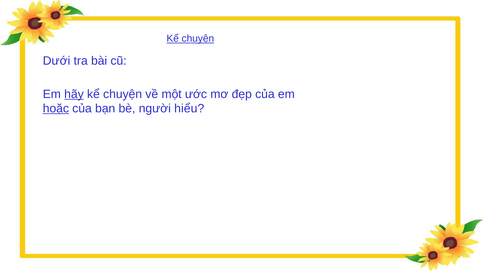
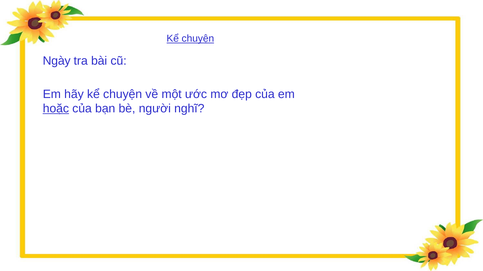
Dưới: Dưới -> Ngày
hãy underline: present -> none
hiểu: hiểu -> nghĩ
